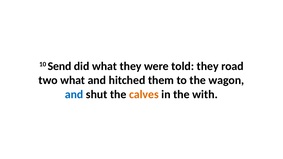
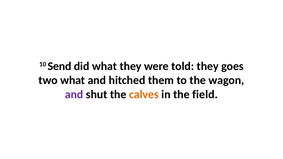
road: road -> goes
and at (74, 95) colour: blue -> purple
with: with -> field
